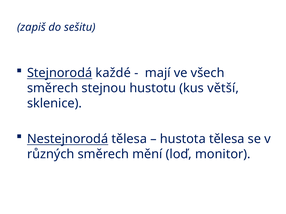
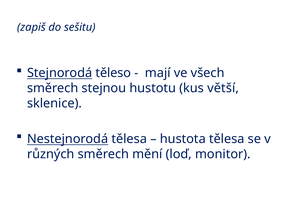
každé: každé -> těleso
